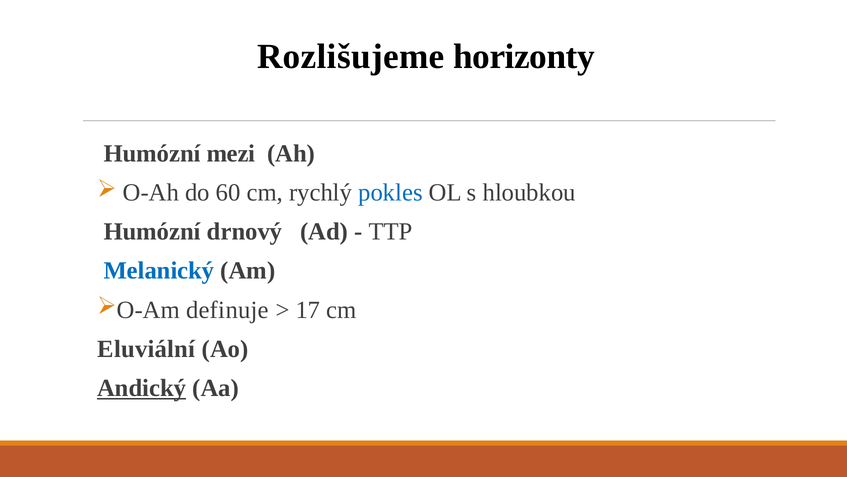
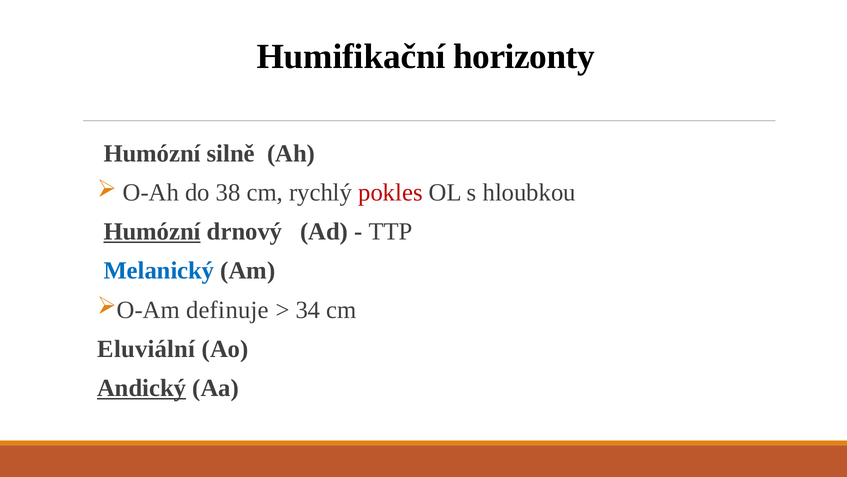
Rozlišujeme: Rozlišujeme -> Humifikační
mezi: mezi -> silně
60: 60 -> 38
pokles colour: blue -> red
Humózní at (152, 231) underline: none -> present
17: 17 -> 34
